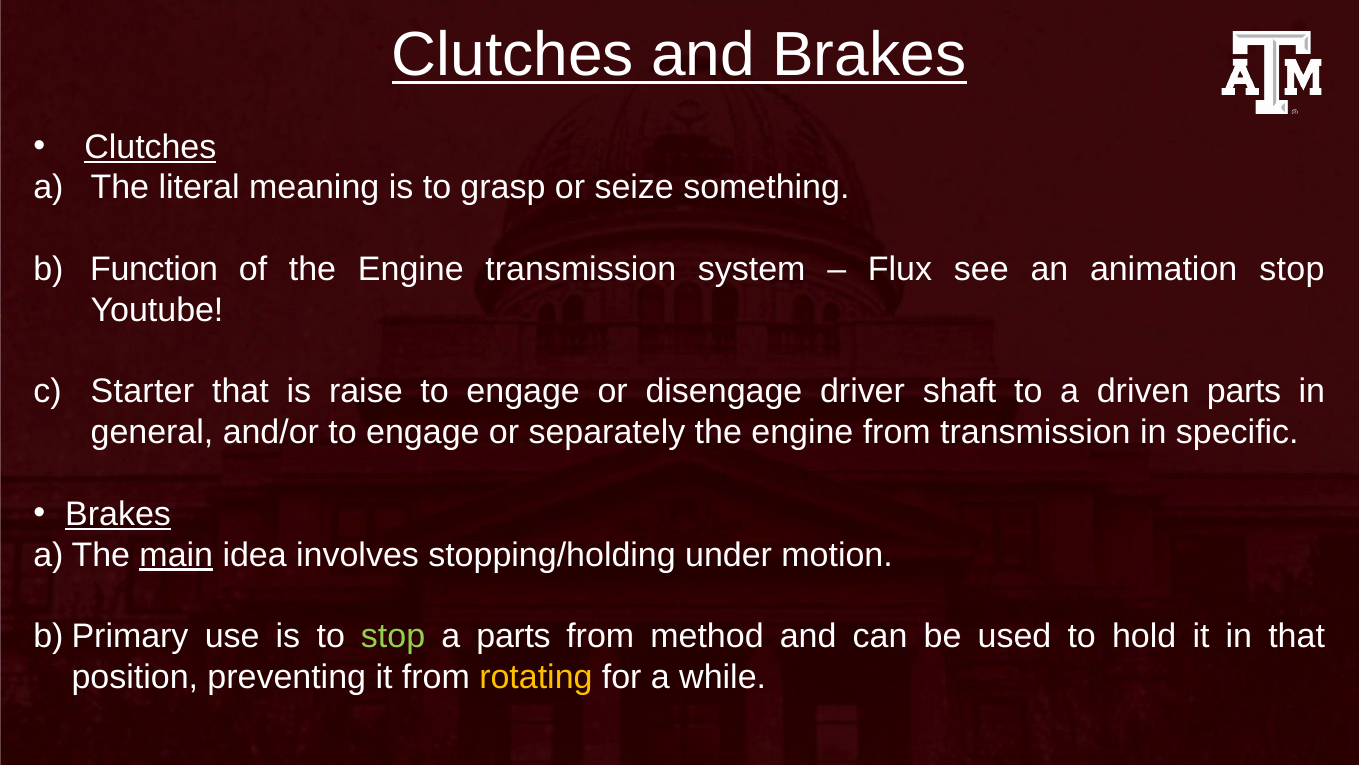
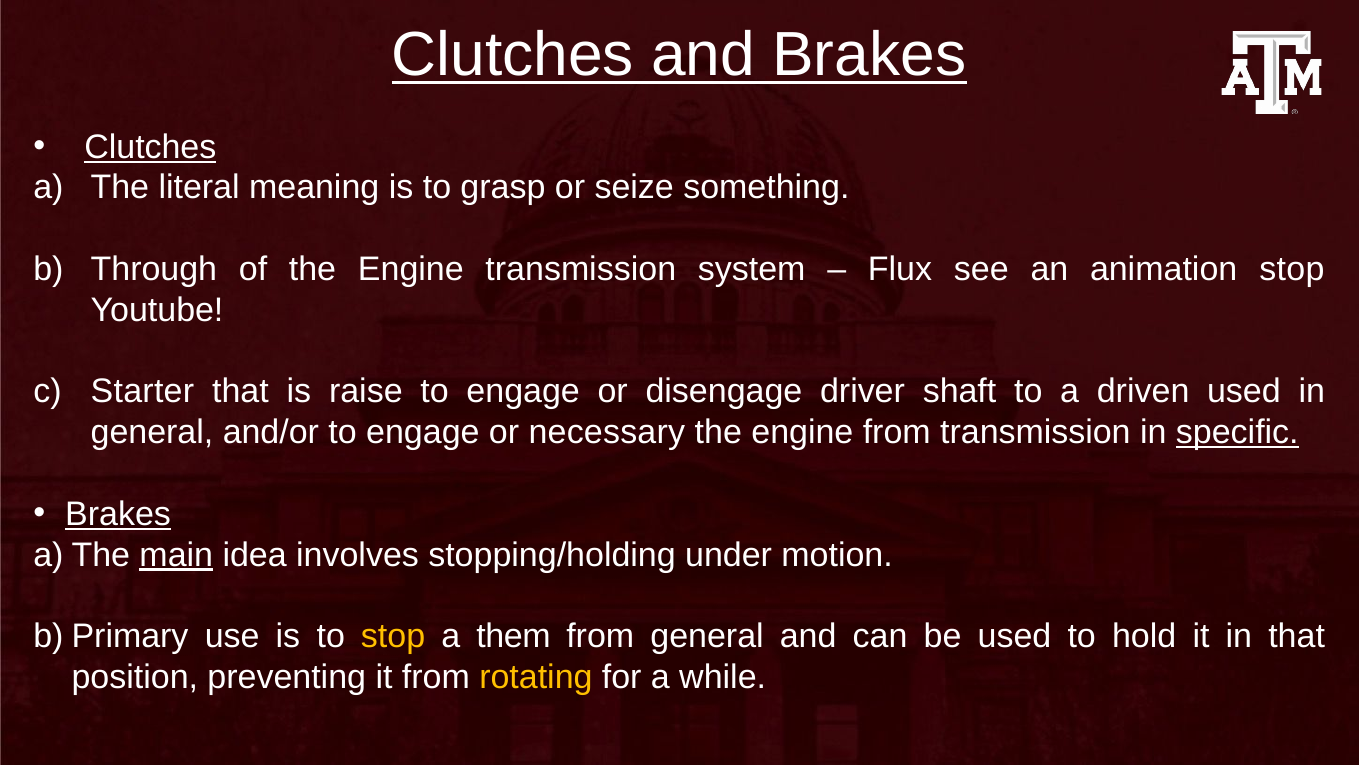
Function: Function -> Through
driven parts: parts -> used
separately: separately -> necessary
specific underline: none -> present
stop at (393, 636) colour: light green -> yellow
a parts: parts -> them
from method: method -> general
